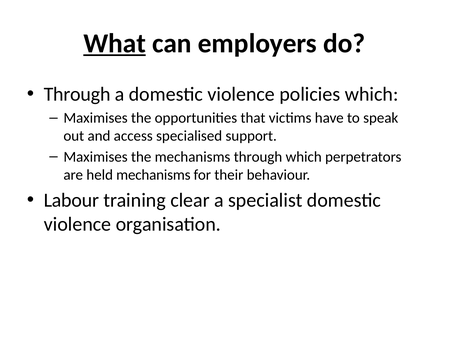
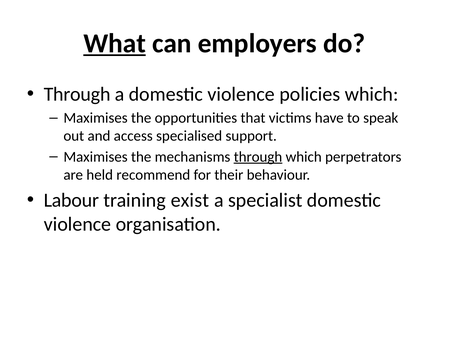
through at (258, 157) underline: none -> present
held mechanisms: mechanisms -> recommend
clear: clear -> exist
